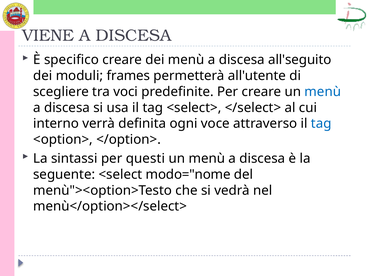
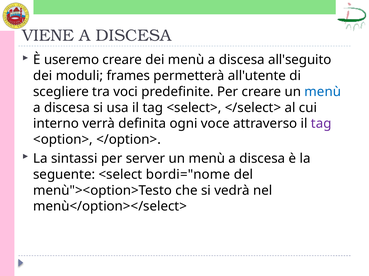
specifico: specifico -> useremo
tag at (321, 124) colour: blue -> purple
questi: questi -> server
modo="nome: modo="nome -> bordi="nome
